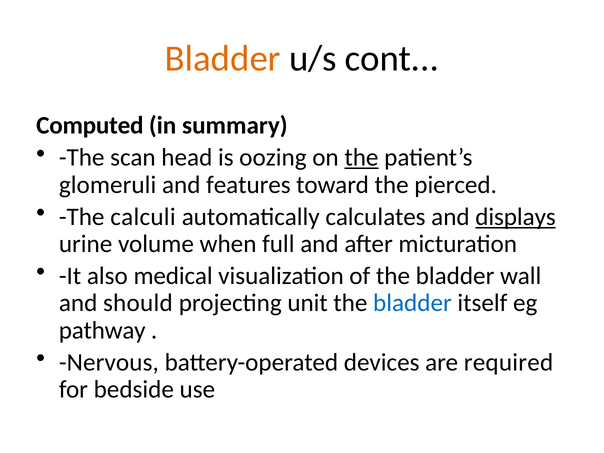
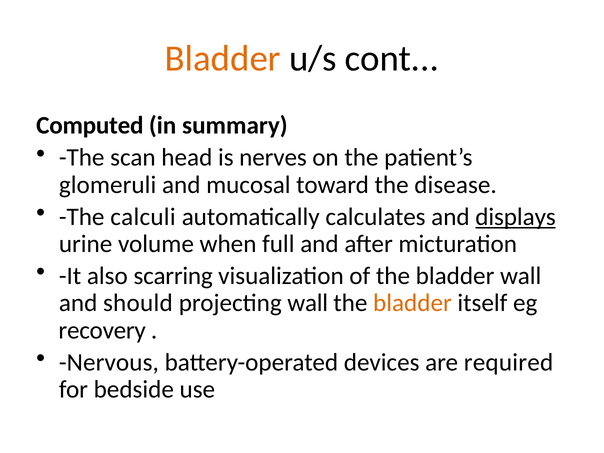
oozing: oozing -> nerves
the at (361, 158) underline: present -> none
features: features -> mucosal
pierced: pierced -> disease
medical: medical -> scarring
projecting unit: unit -> wall
bladder at (412, 303) colour: blue -> orange
pathway: pathway -> recovery
